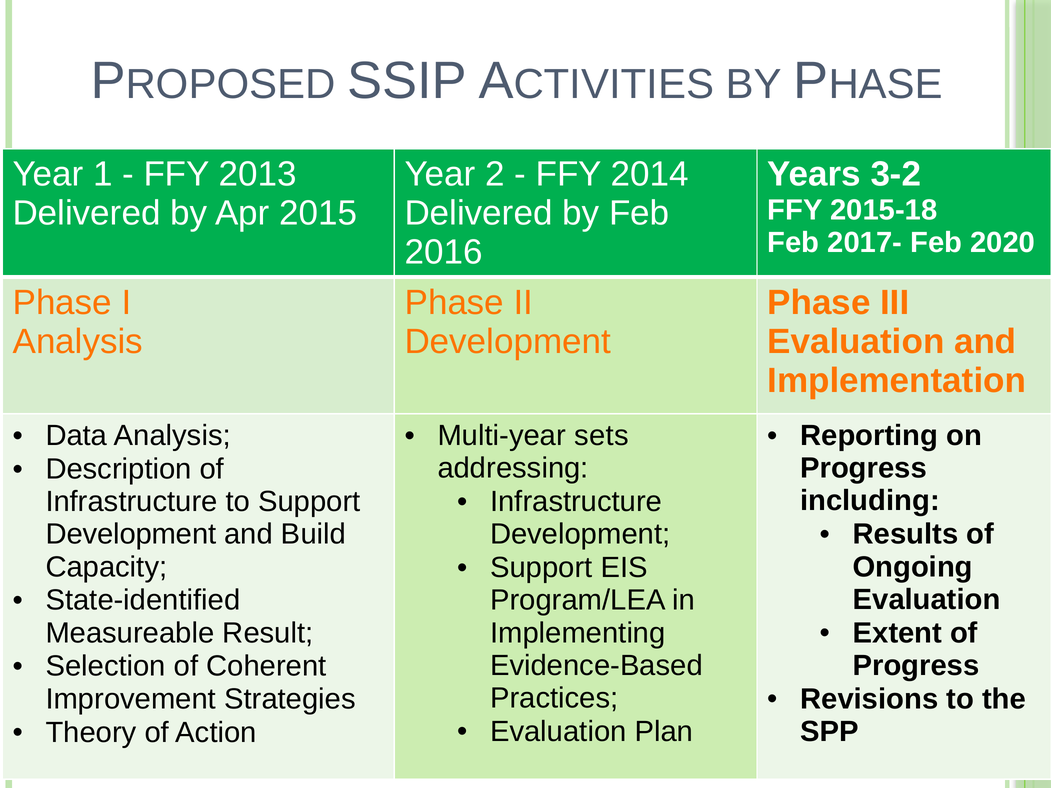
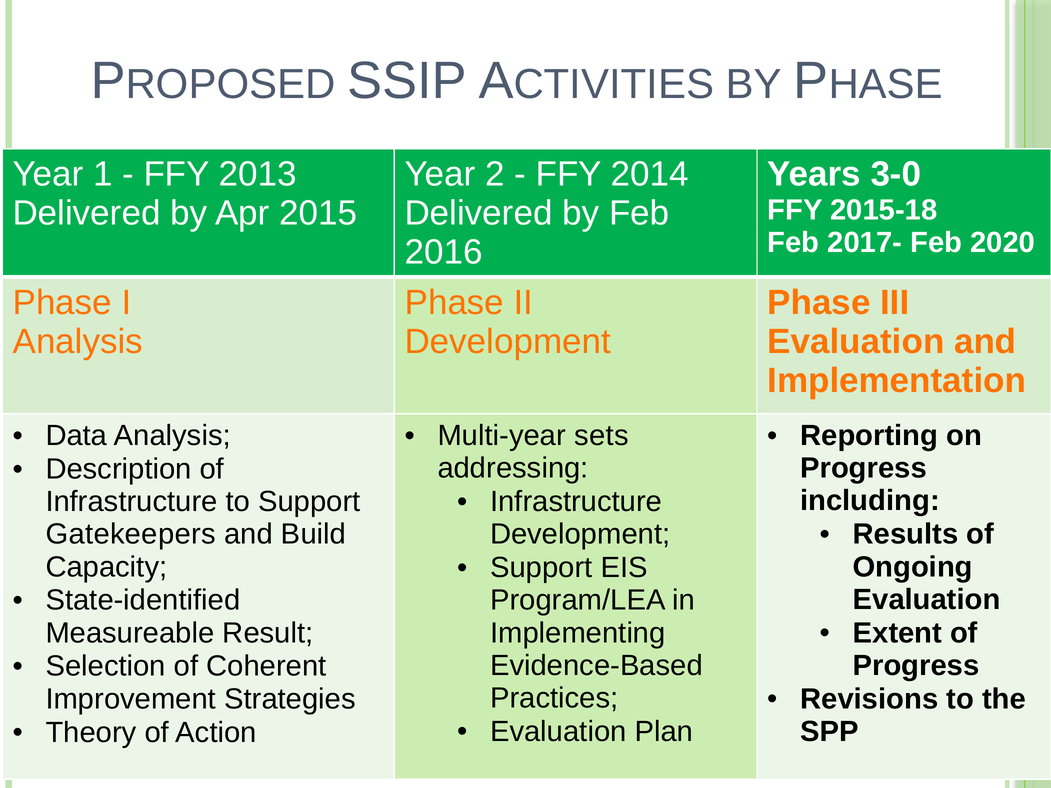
3-2: 3-2 -> 3-0
Development at (131, 534): Development -> Gatekeepers
